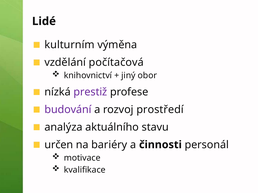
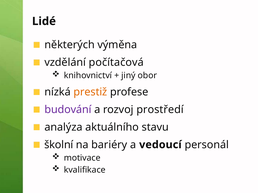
kulturním: kulturním -> některých
prestiž colour: purple -> orange
určen: určen -> školní
činnosti: činnosti -> vedoucí
